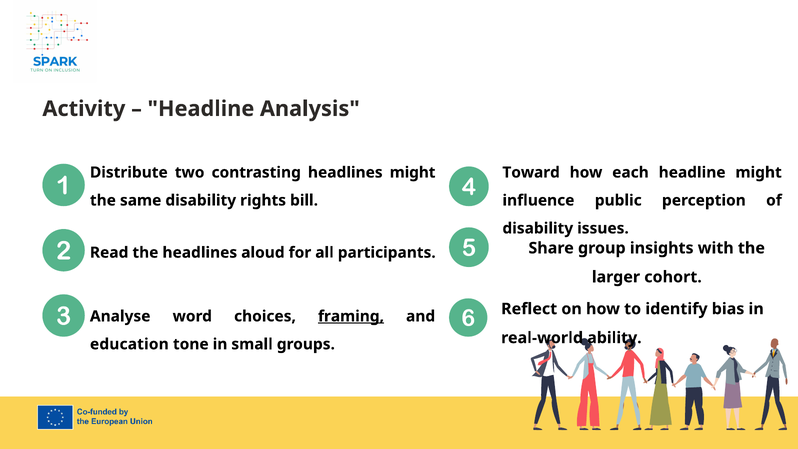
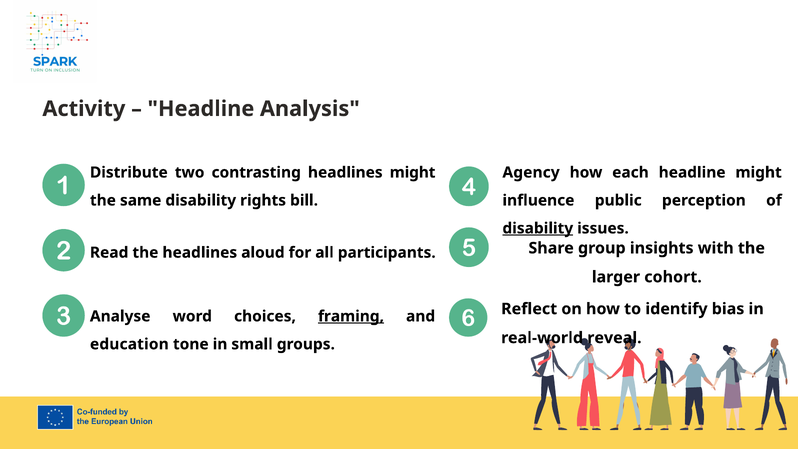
Toward: Toward -> Agency
disability at (538, 228) underline: none -> present
ability: ability -> reveal
